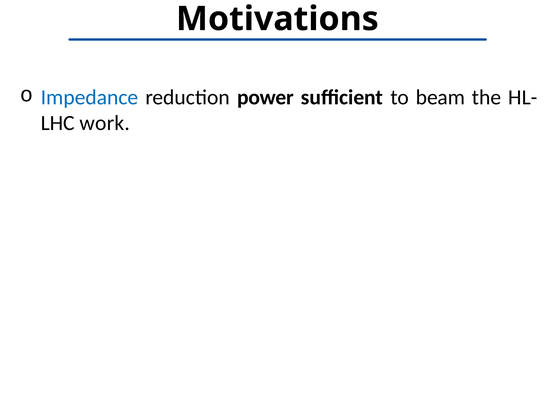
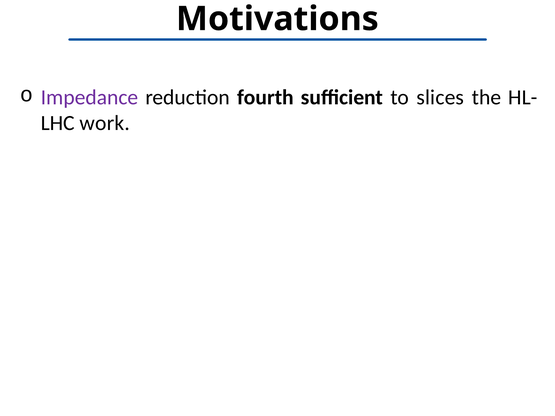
Impedance colour: blue -> purple
power: power -> fourth
beam: beam -> slices
